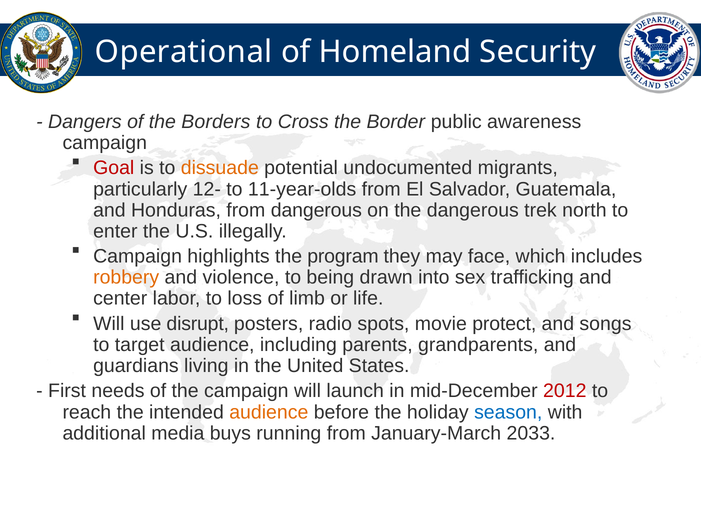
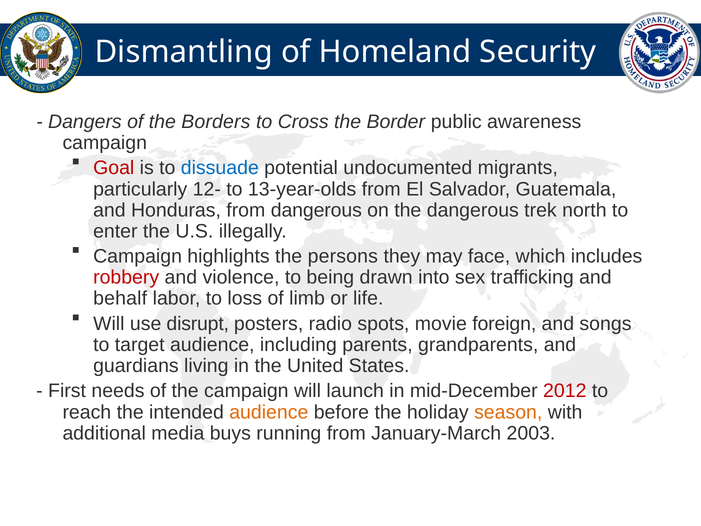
Operational: Operational -> Dismantling
dissuade colour: orange -> blue
11-year-olds: 11-year-olds -> 13-year-olds
program: program -> persons
robbery colour: orange -> red
center: center -> behalf
protect: protect -> foreign
season colour: blue -> orange
2033: 2033 -> 2003
